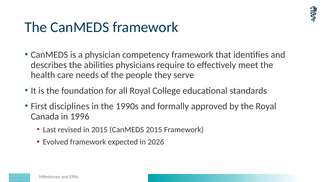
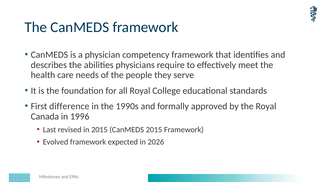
disciplines: disciplines -> difference
